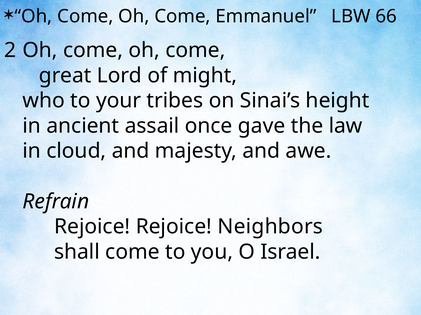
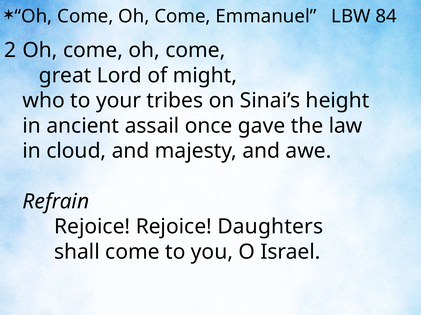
66: 66 -> 84
Neighbors: Neighbors -> Daughters
